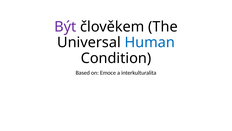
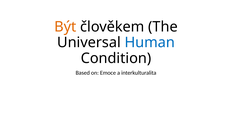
Být colour: purple -> orange
